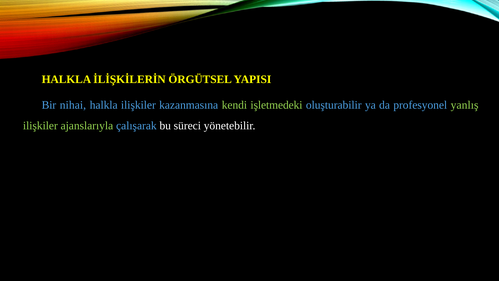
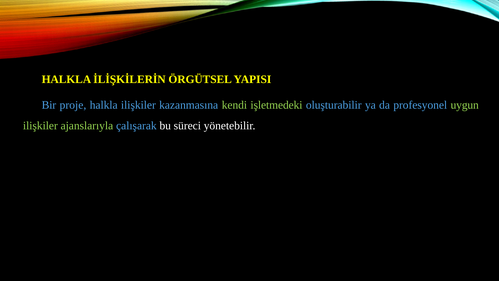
nihai: nihai -> proje
yanlış: yanlış -> uygun
